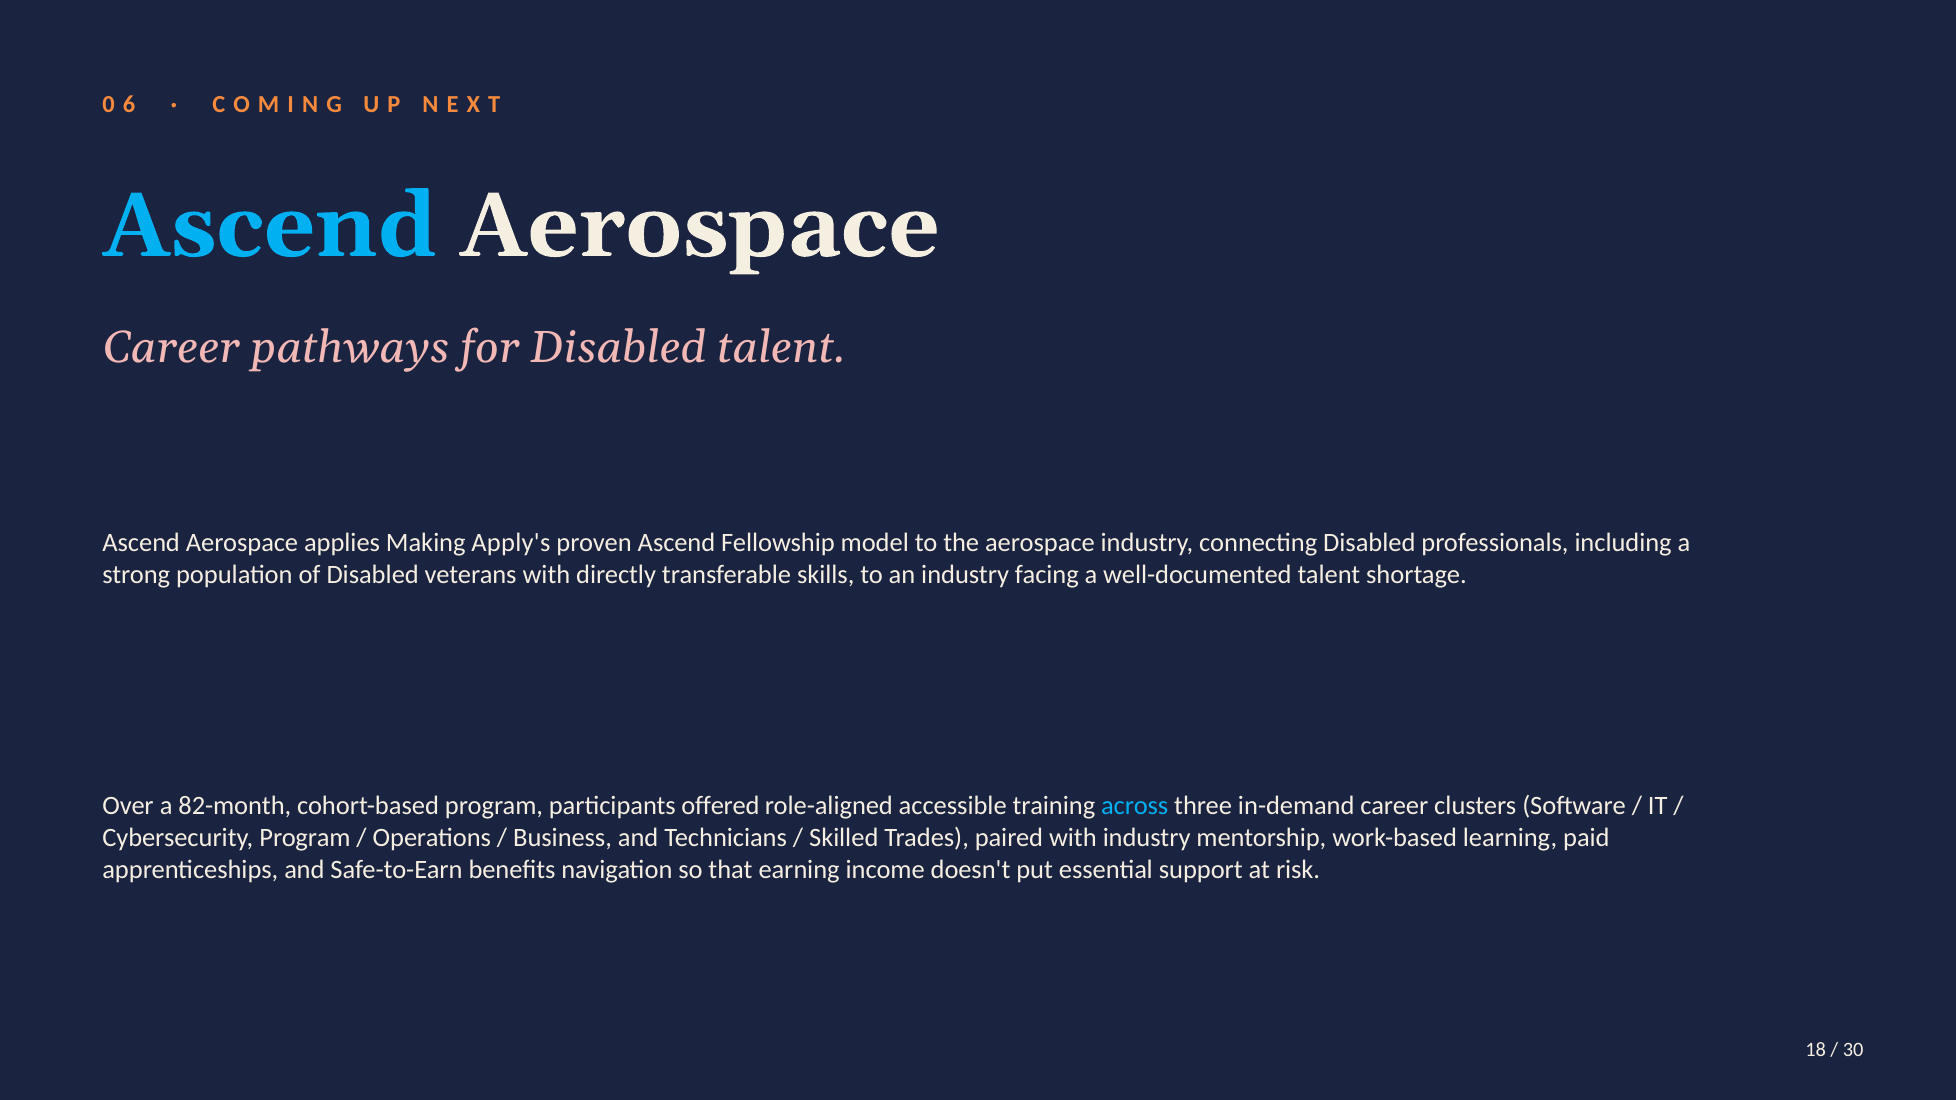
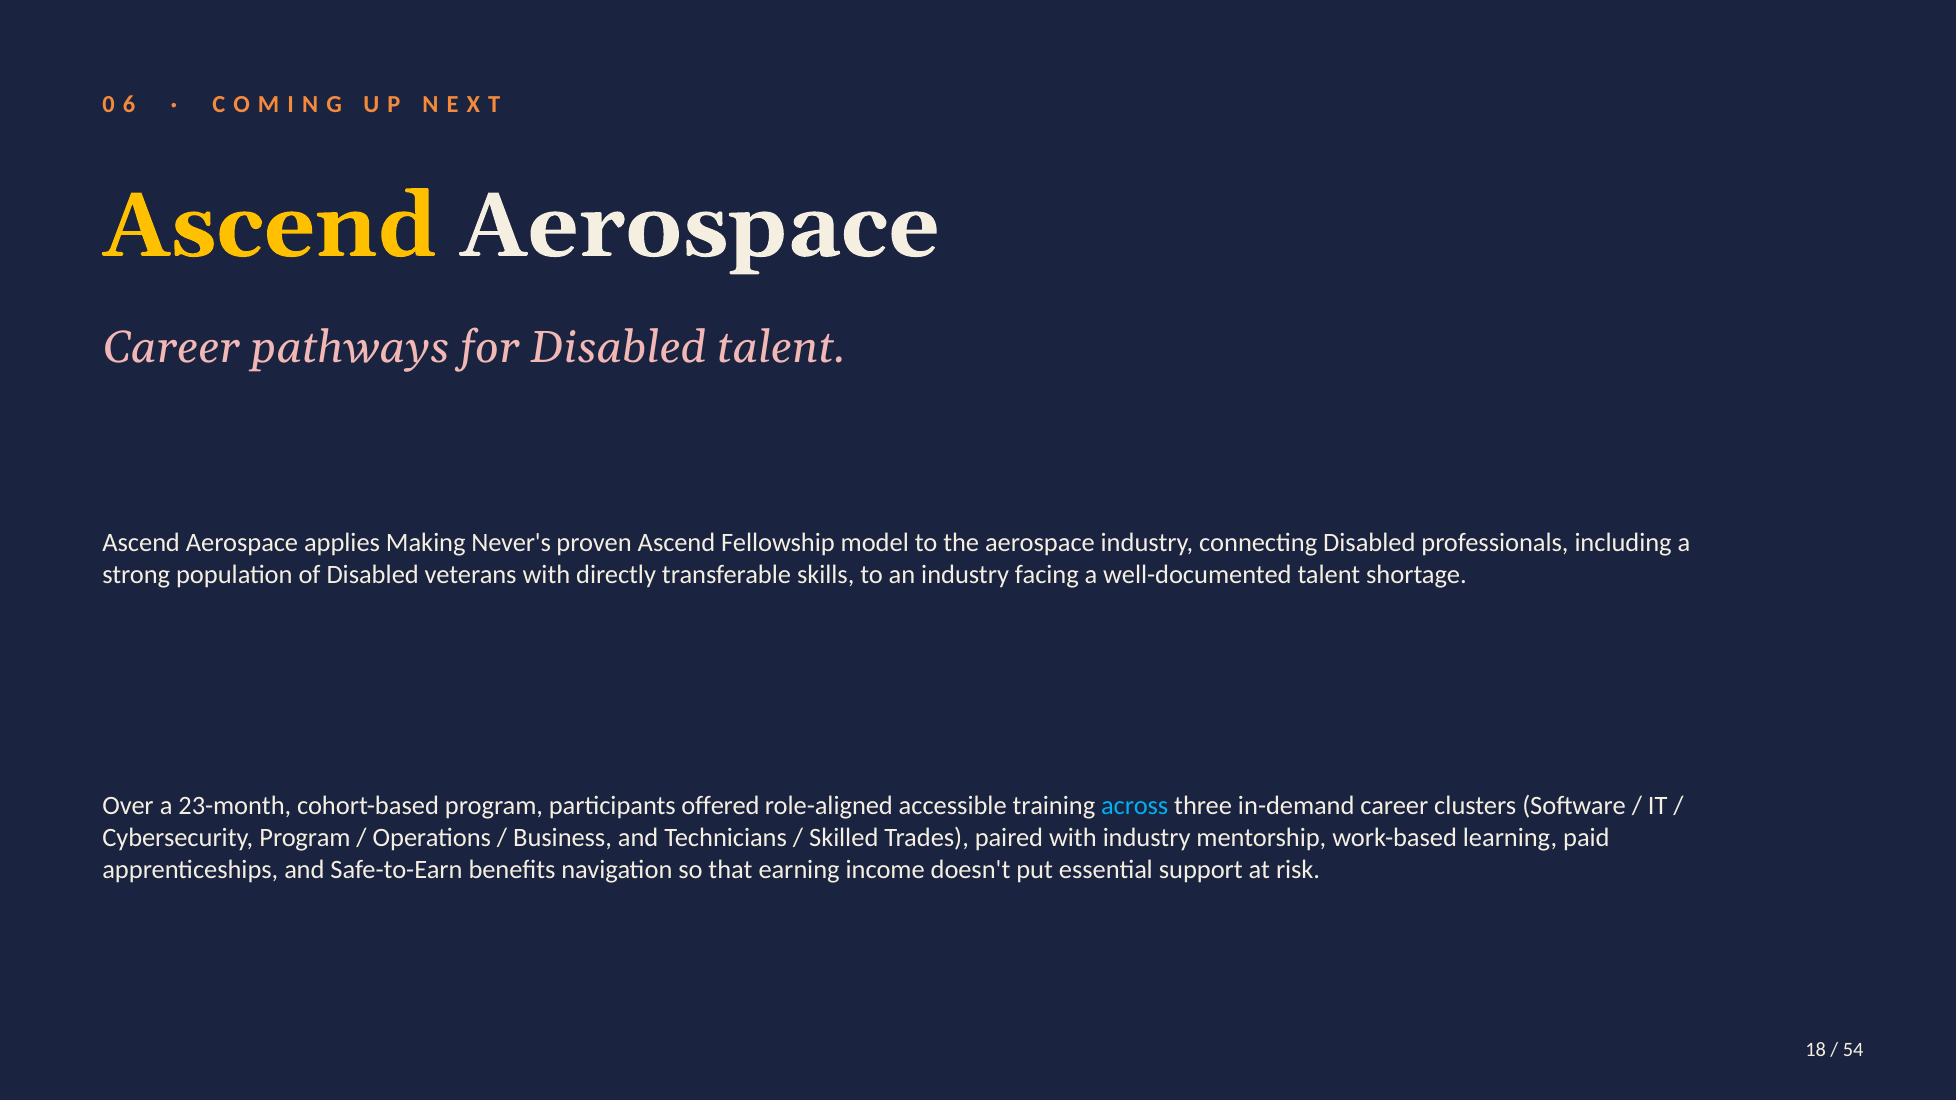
Ascend at (269, 226) colour: light blue -> yellow
Apply's: Apply's -> Never's
82-month: 82-month -> 23-month
30: 30 -> 54
